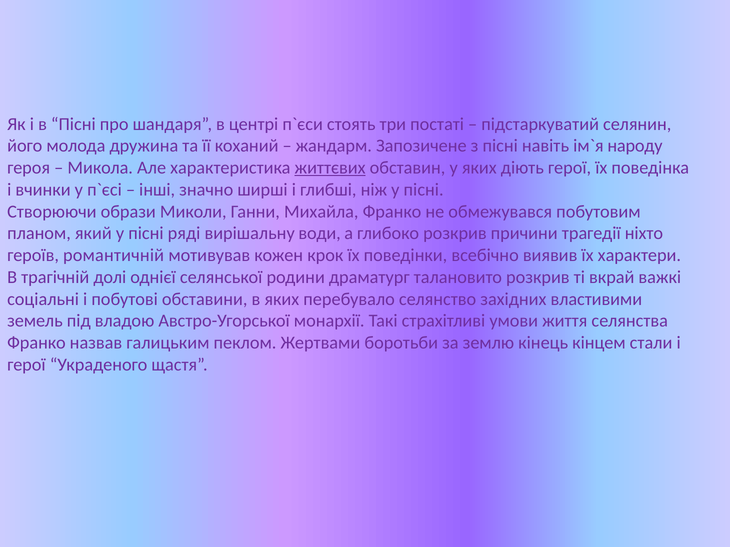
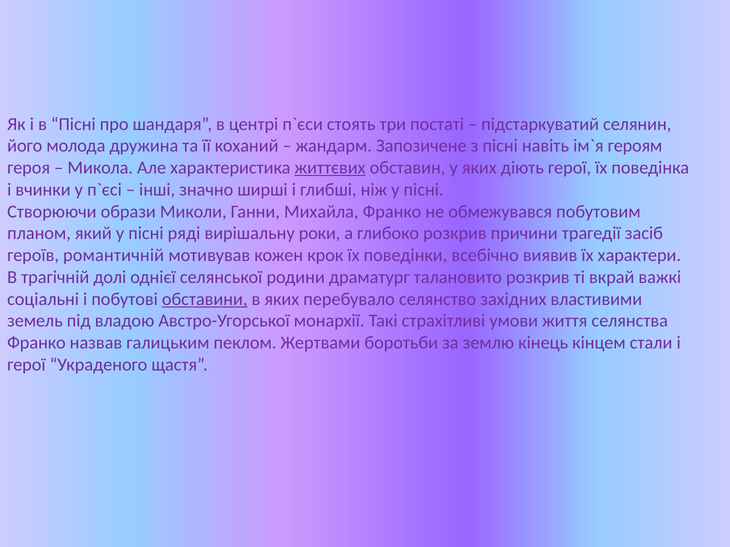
народу: народу -> героям
води: води -> роки
ніхто: ніхто -> засіб
обставини underline: none -> present
